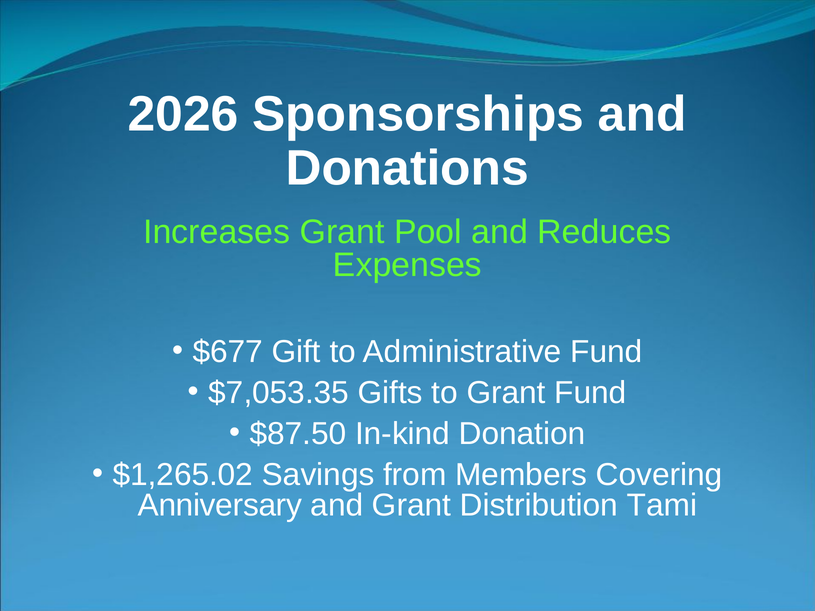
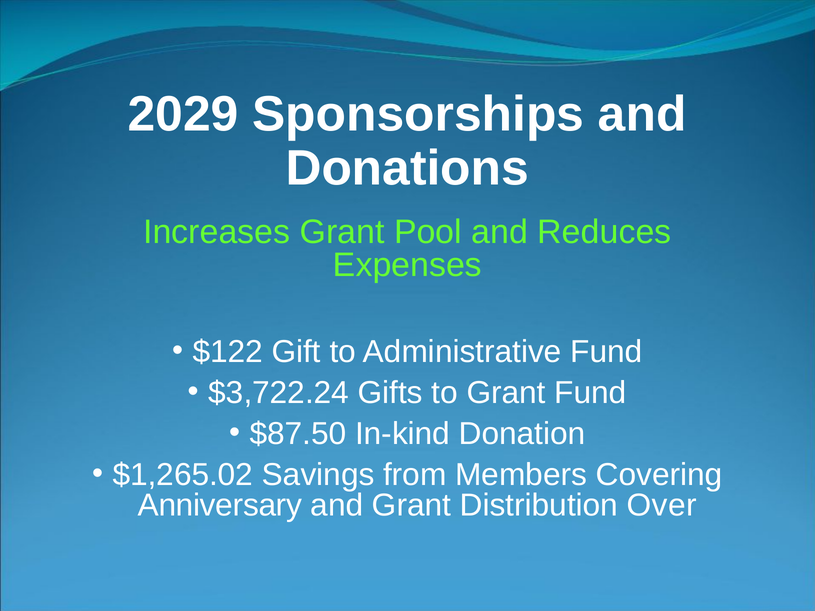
2026: 2026 -> 2029
$677: $677 -> $122
$7,053.35: $7,053.35 -> $3,722.24
Tami: Tami -> Over
